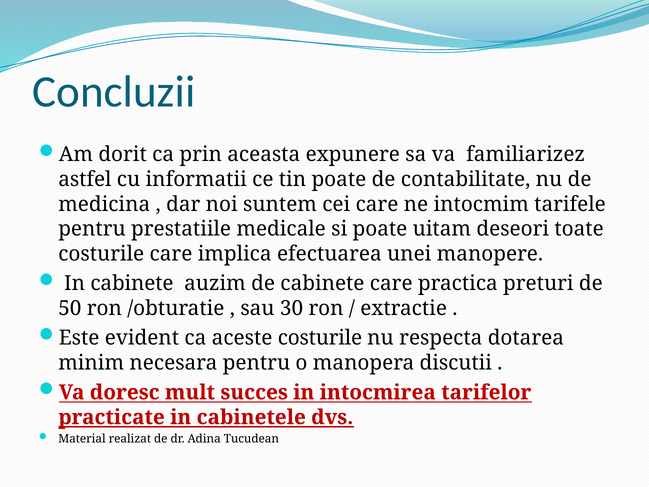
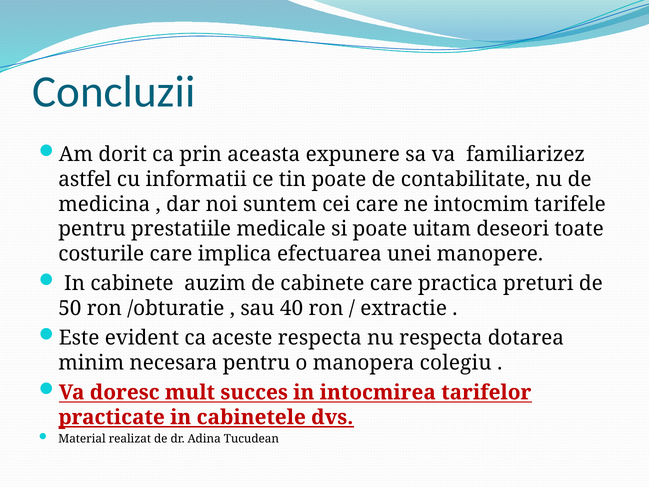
30: 30 -> 40
aceste costurile: costurile -> respecta
discutii: discutii -> colegiu
